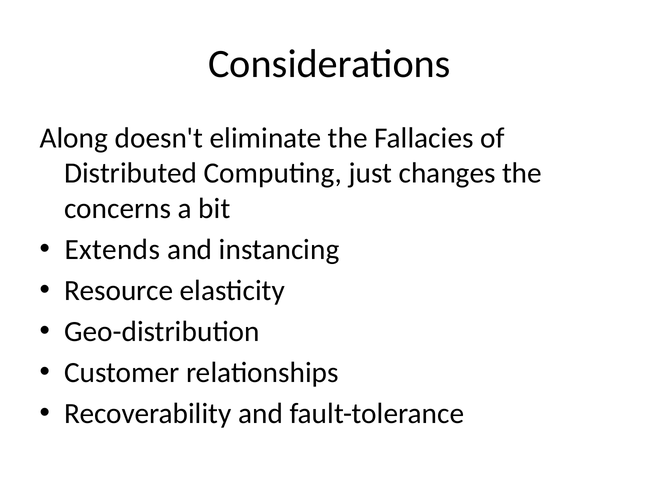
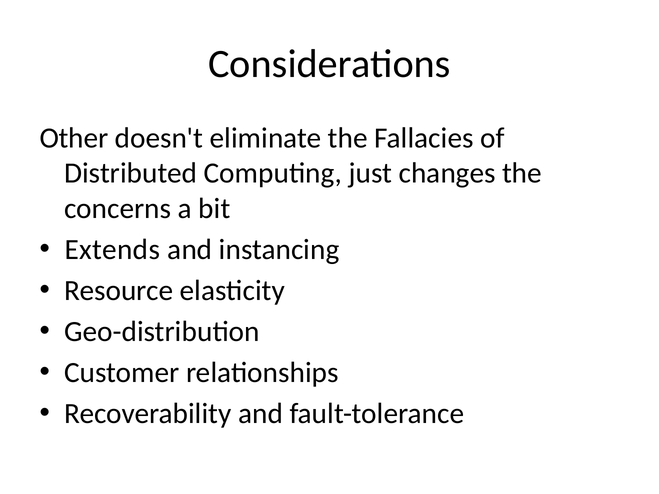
Along: Along -> Other
